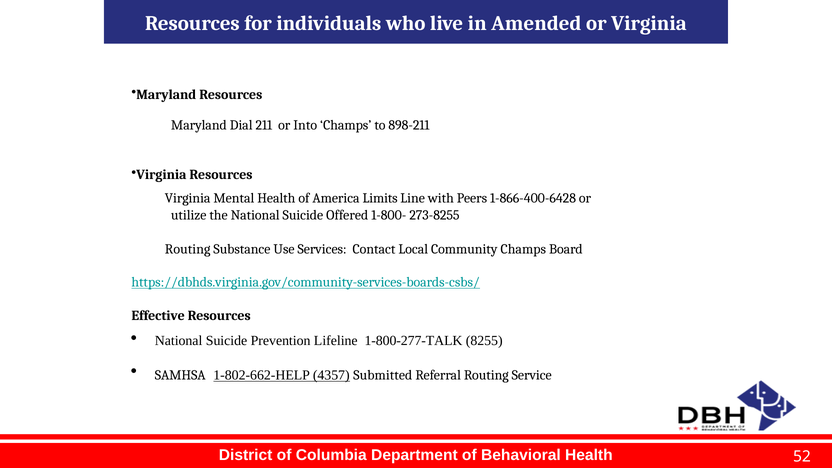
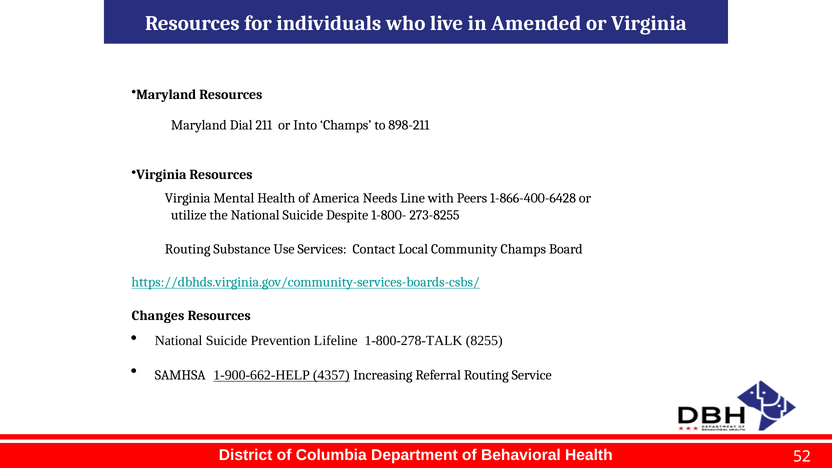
Limits: Limits -> Needs
Offered: Offered -> Despite
Effective: Effective -> Changes
1-800-277-TALK: 1-800-277-TALK -> 1-800-278-TALK
1-802-662-HELP: 1-802-662-HELP -> 1-900-662-HELP
Submitted: Submitted -> Increasing
